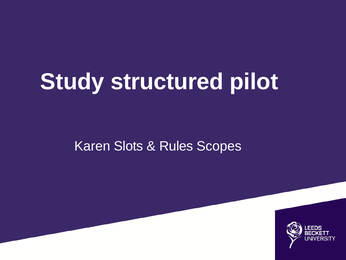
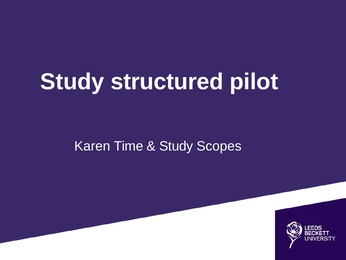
Slots: Slots -> Time
Rules at (176, 146): Rules -> Study
